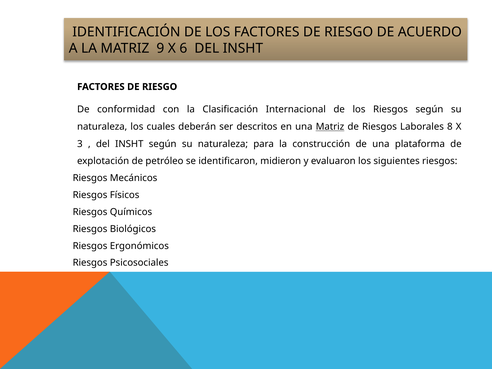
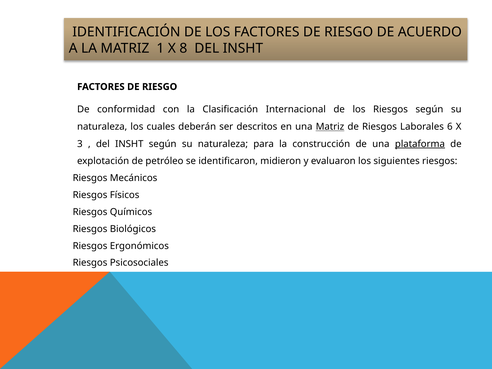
9: 9 -> 1
6: 6 -> 8
8: 8 -> 6
plataforma underline: none -> present
